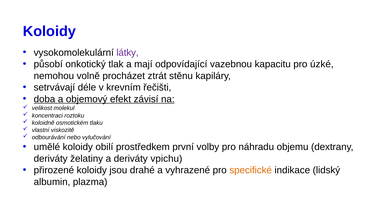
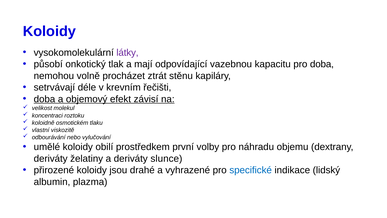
pro úzké: úzké -> doba
vpichu: vpichu -> slunce
specifické colour: orange -> blue
